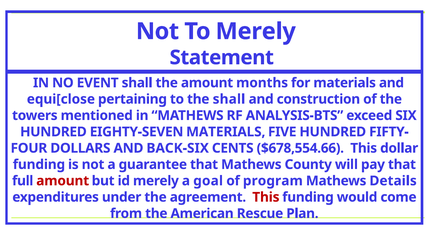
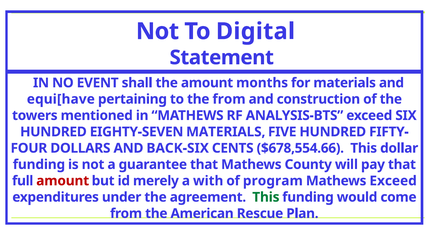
To Merely: Merely -> Digital
equi[close: equi[close -> equi[have
the shall: shall -> from
goal: goal -> with
Mathews Details: Details -> Exceed
This at (266, 197) colour: red -> green
